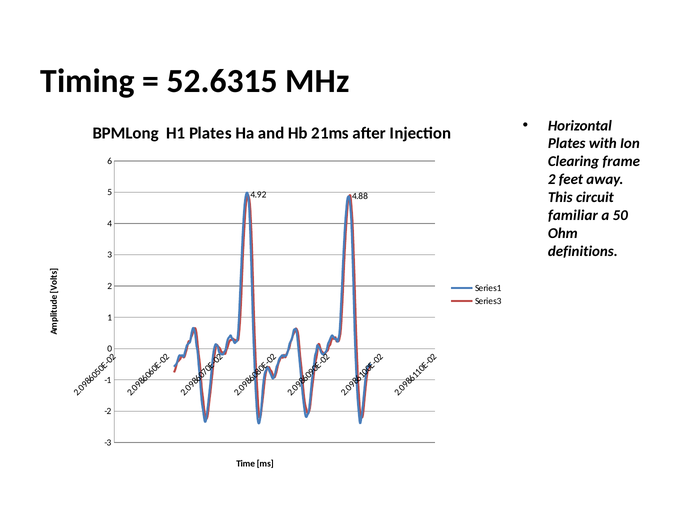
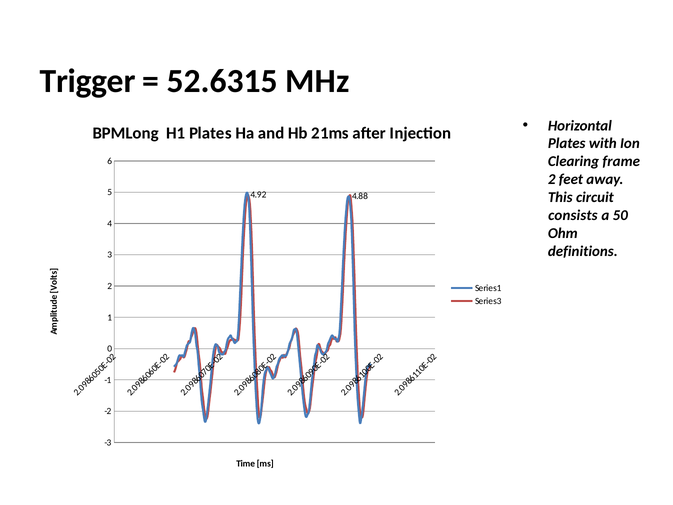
Timing: Timing -> Trigger
familiar: familiar -> consists
